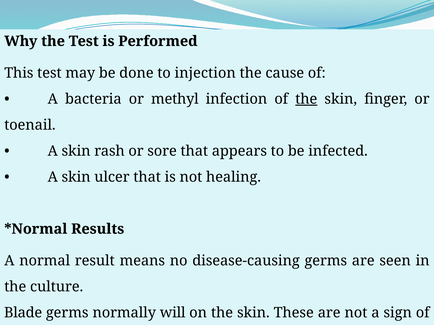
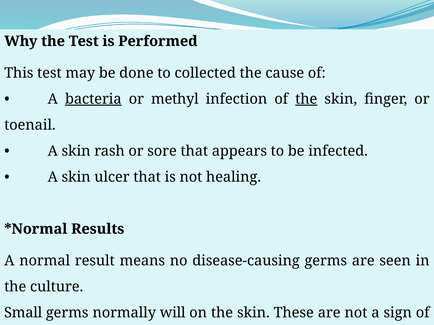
injection: injection -> collected
bacteria underline: none -> present
Blade: Blade -> Small
